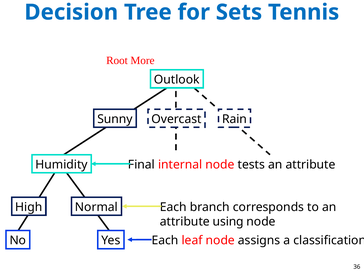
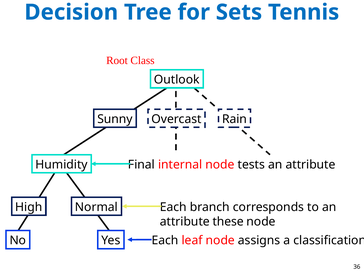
More: More -> Class
using: using -> these
